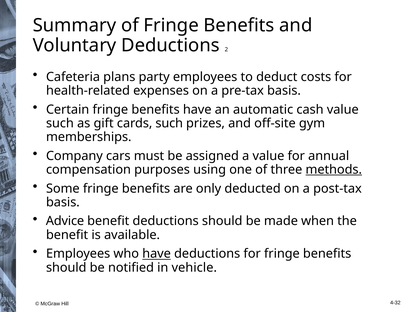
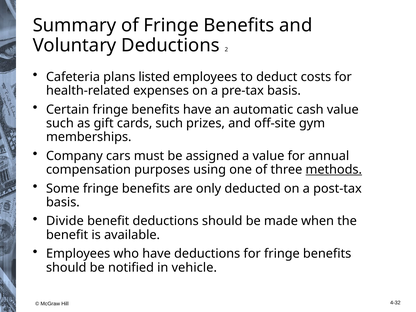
party: party -> listed
Advice: Advice -> Divide
have at (157, 254) underline: present -> none
